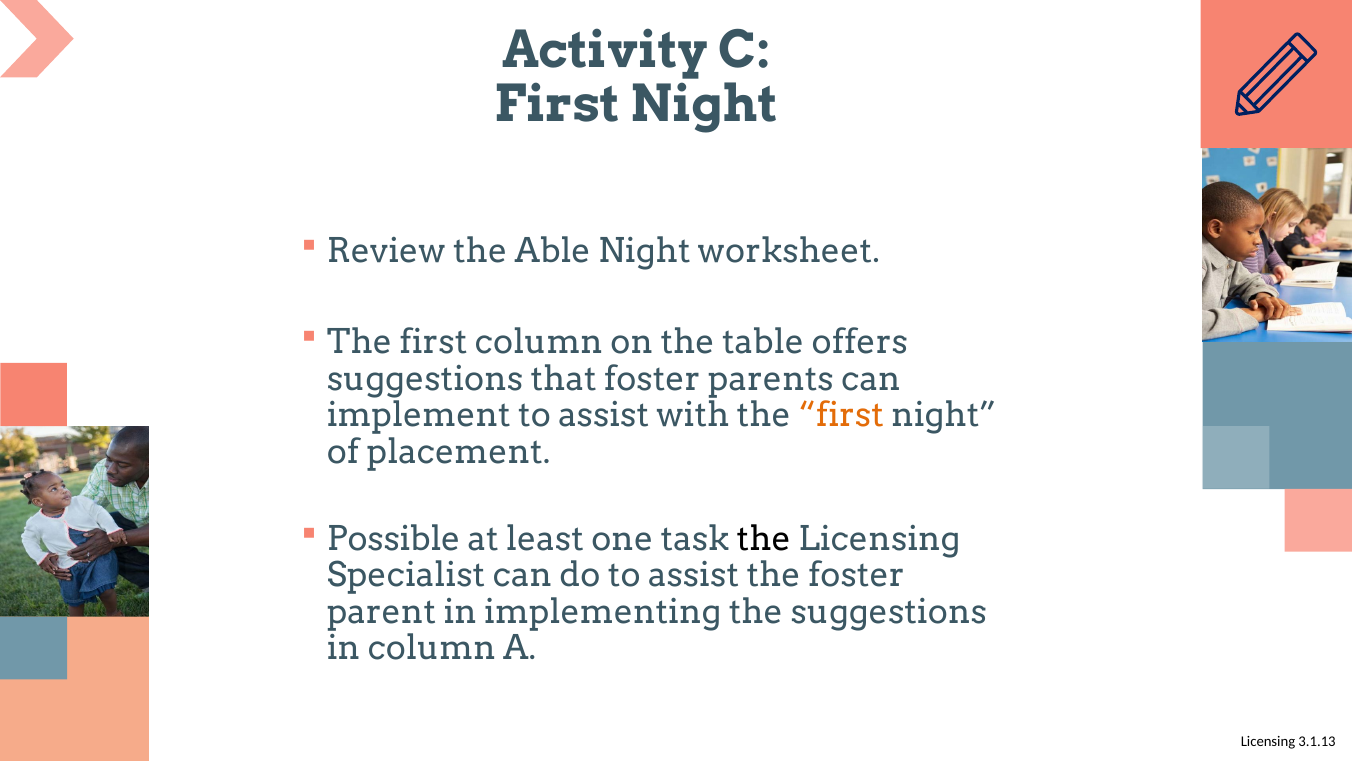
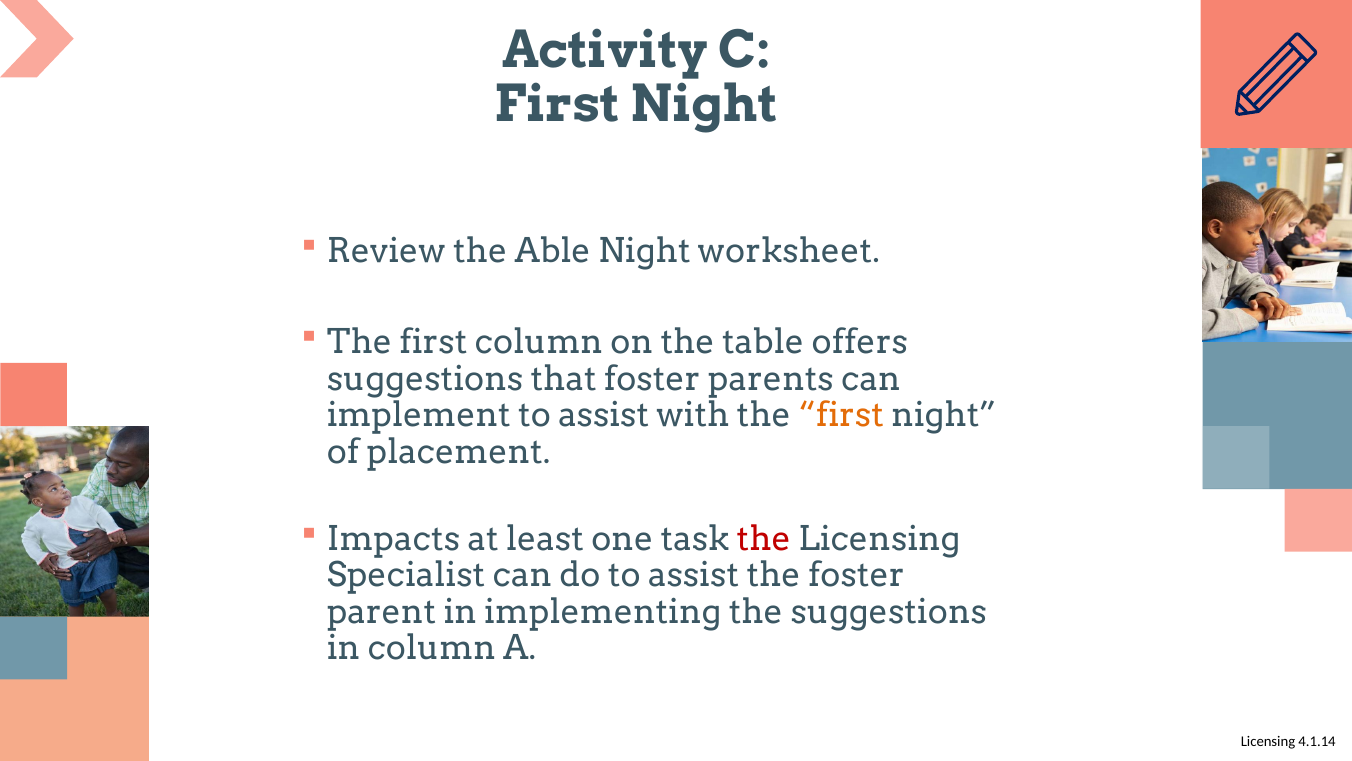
Possible: Possible -> Impacts
the at (764, 539) colour: black -> red
3.1.13: 3.1.13 -> 4.1.14
